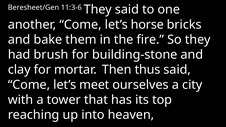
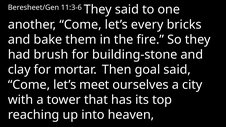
horse: horse -> every
thus: thus -> goal
